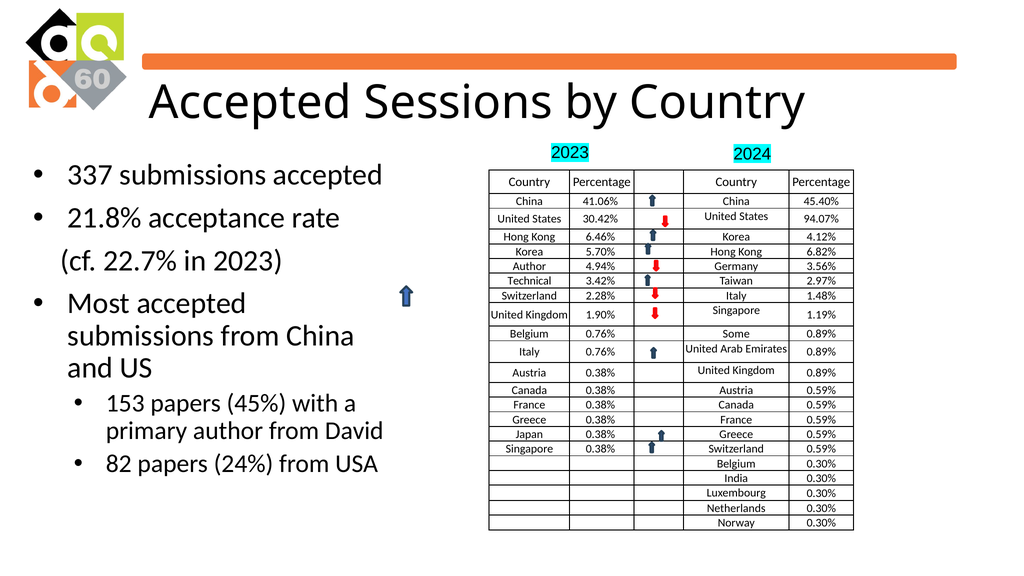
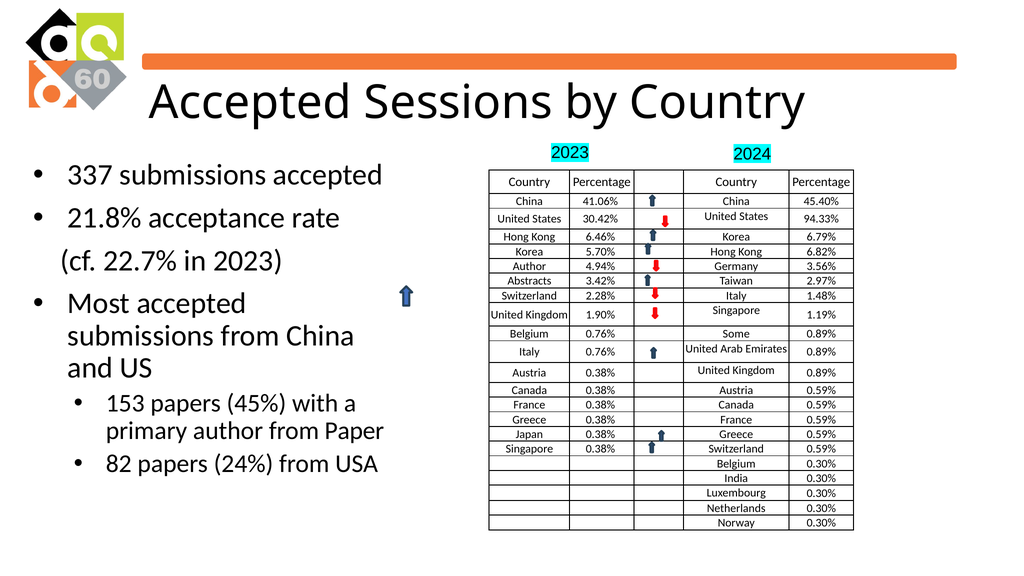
94.07%: 94.07% -> 94.33%
4.12%: 4.12% -> 6.79%
Technical: Technical -> Abstracts
David: David -> Paper
